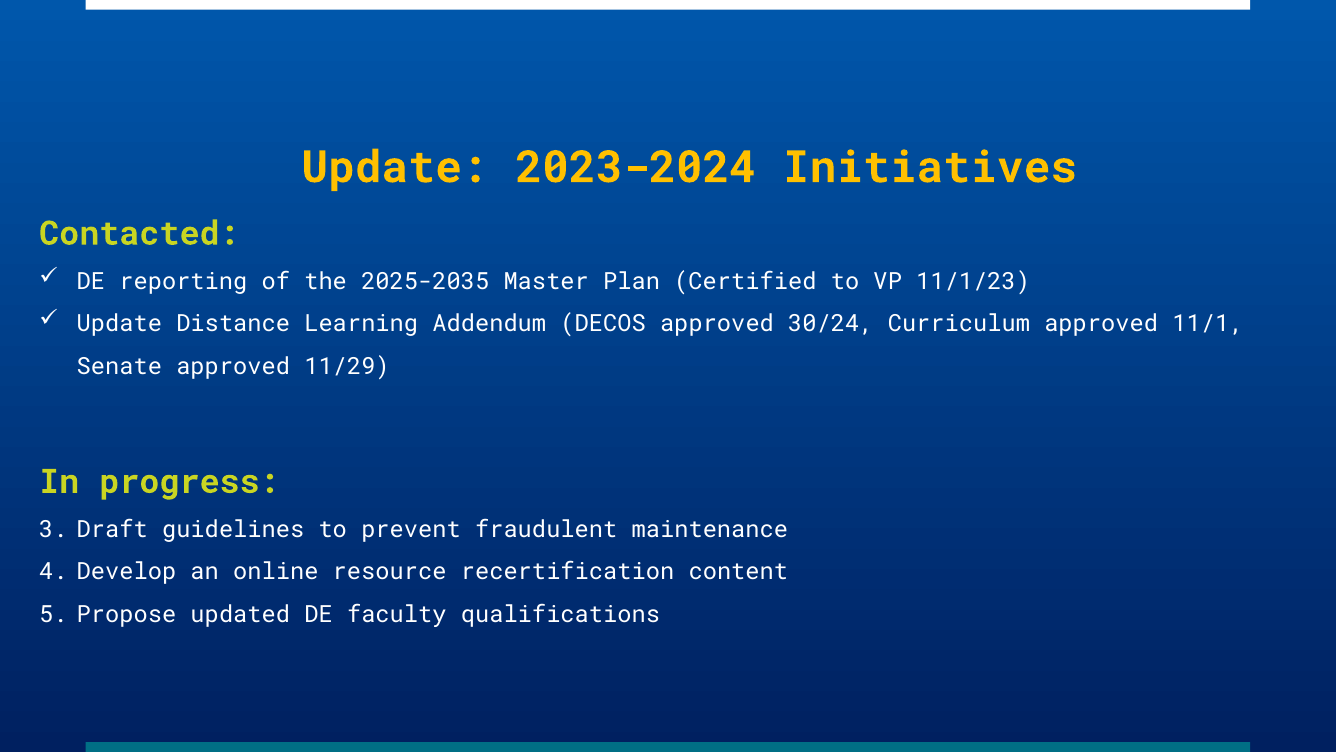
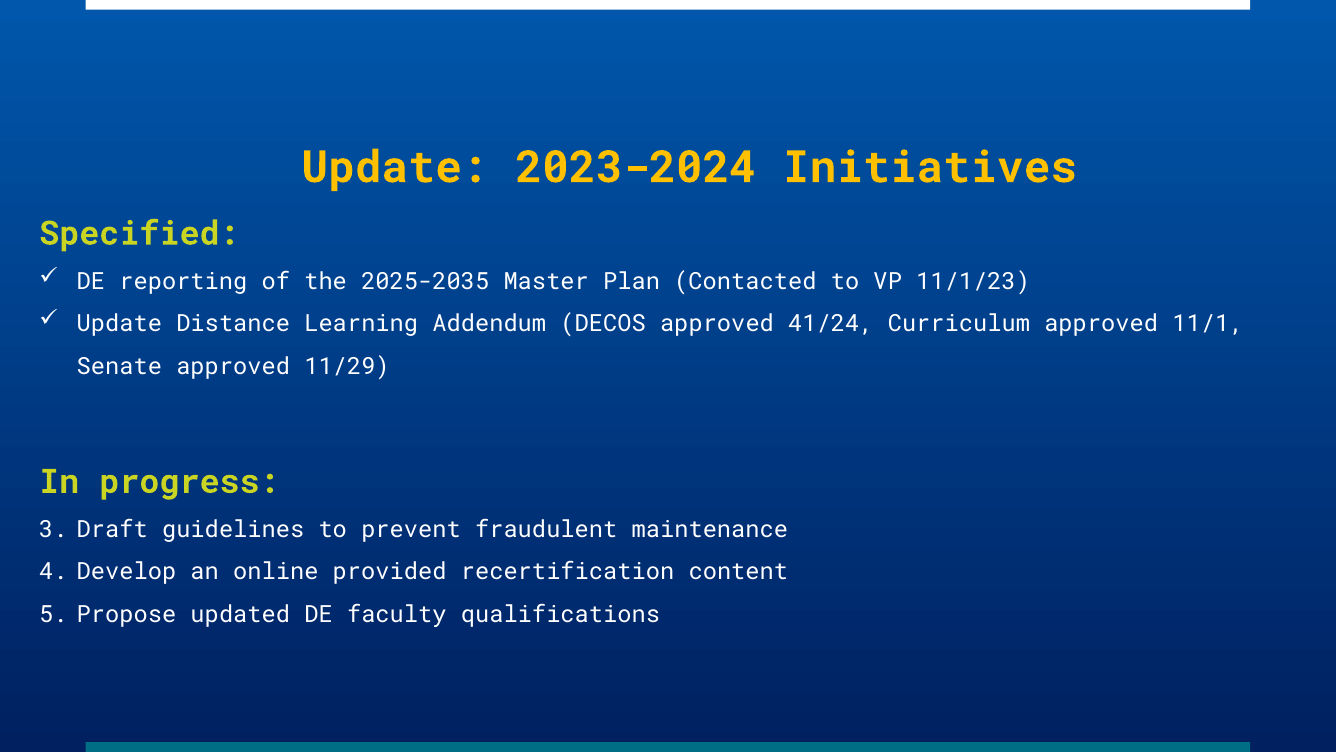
Contacted: Contacted -> Specified
Certified: Certified -> Contacted
30/24: 30/24 -> 41/24
resource: resource -> provided
